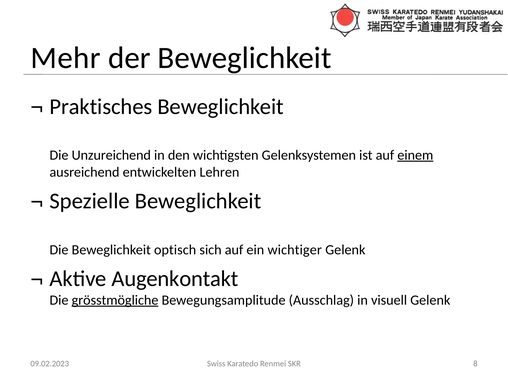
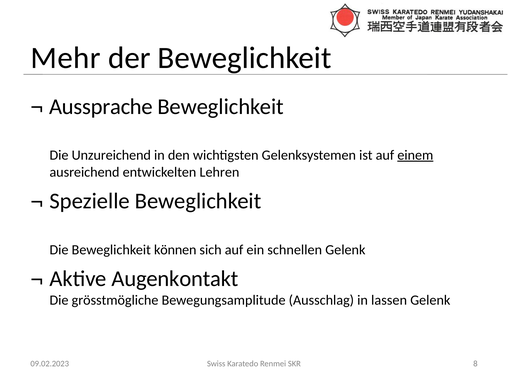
Praktisches: Praktisches -> Aussprache
optisch: optisch -> können
wichtiger: wichtiger -> schnellen
grösstmögliche underline: present -> none
visuell: visuell -> lassen
